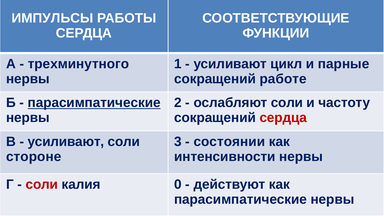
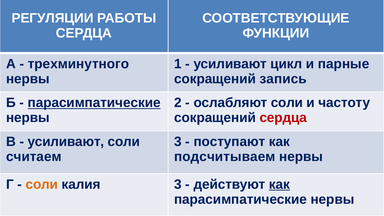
ИМПУЛЬСЫ: ИМПУЛЬСЫ -> РЕГУЛЯЦИИ
работе: работе -> запись
состоянии: состоянии -> поступают
стороне: стороне -> считаем
интенсивности: интенсивности -> подсчитываем
соли at (42, 184) colour: red -> orange
калия 0: 0 -> 3
как at (279, 184) underline: none -> present
